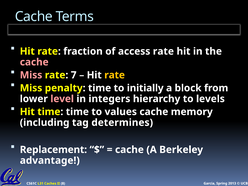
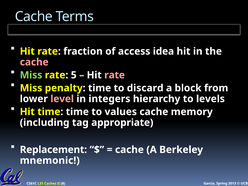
access rate: rate -> idea
Miss at (31, 75) colour: pink -> light green
7: 7 -> 5
rate at (115, 75) colour: yellow -> pink
initially: initially -> discard
determines: determines -> appropriate
advantage: advantage -> mnemonic
